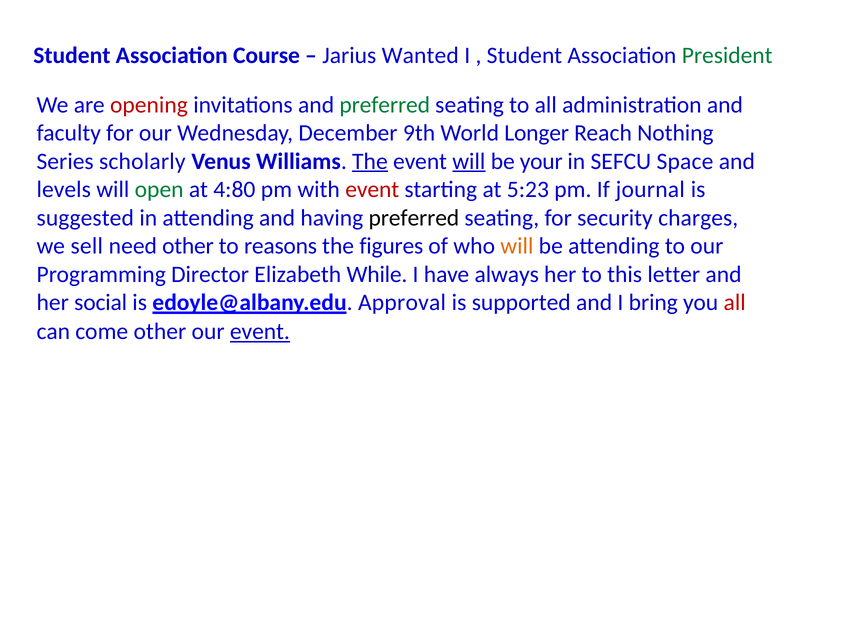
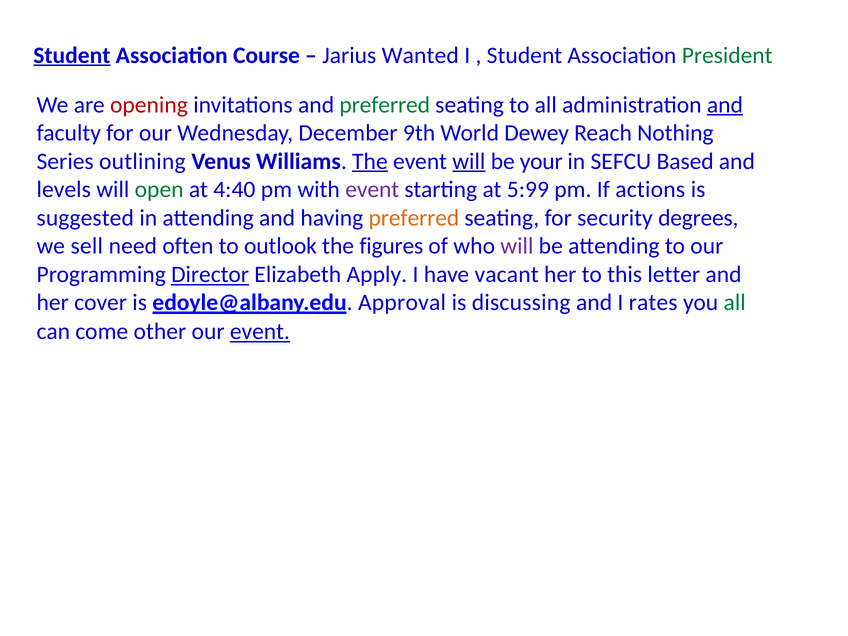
Student at (72, 55) underline: none -> present
and at (725, 105) underline: none -> present
Longer: Longer -> Dewey
scholarly: scholarly -> outlining
Space: Space -> Based
4:80: 4:80 -> 4:40
event at (372, 190) colour: red -> purple
5:23: 5:23 -> 5:99
journal: journal -> actions
preferred at (414, 218) colour: black -> orange
charges: charges -> degrees
need other: other -> often
reasons: reasons -> outlook
will at (517, 246) colour: orange -> purple
Director underline: none -> present
While: While -> Apply
always: always -> vacant
social: social -> cover
supported: supported -> discussing
bring: bring -> rates
all at (735, 303) colour: red -> green
